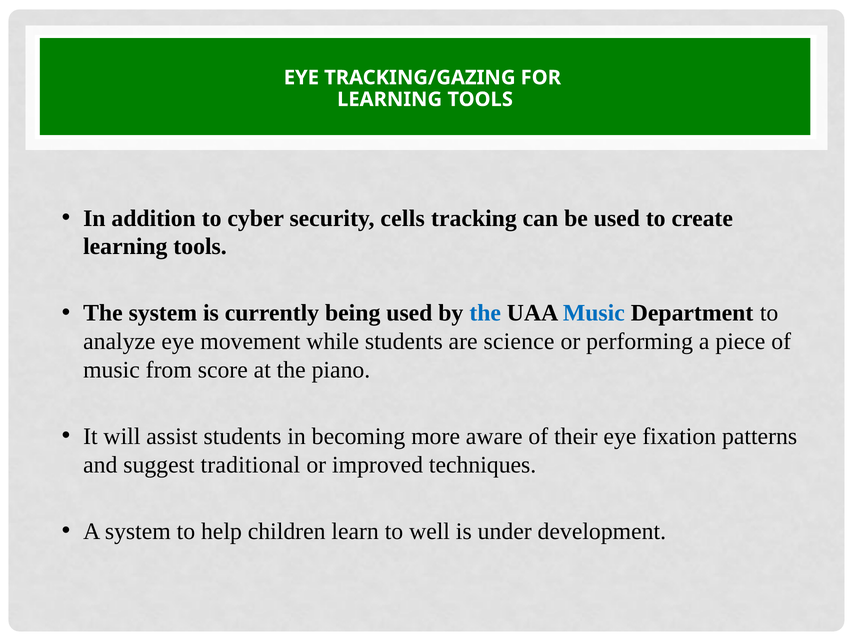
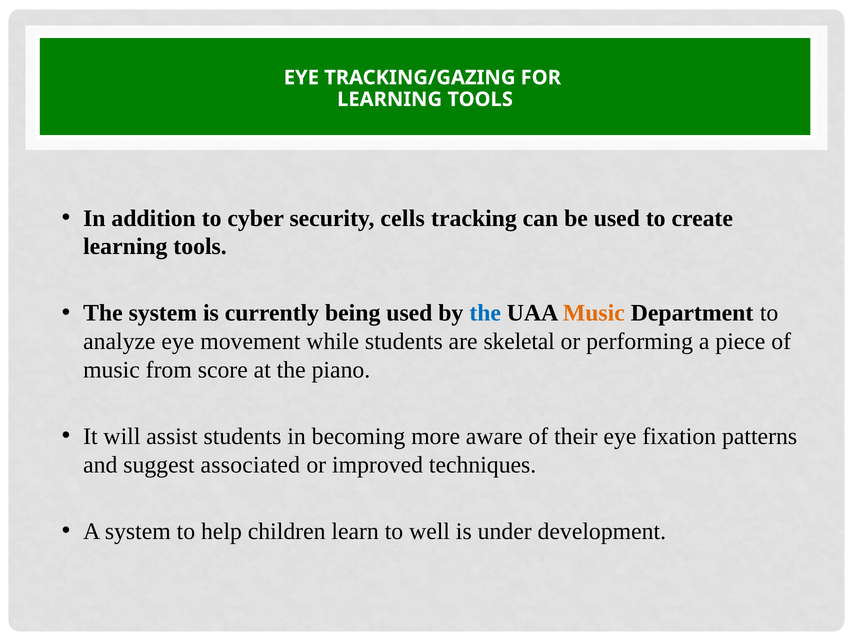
Music at (594, 313) colour: blue -> orange
science: science -> skeletal
traditional: traditional -> associated
